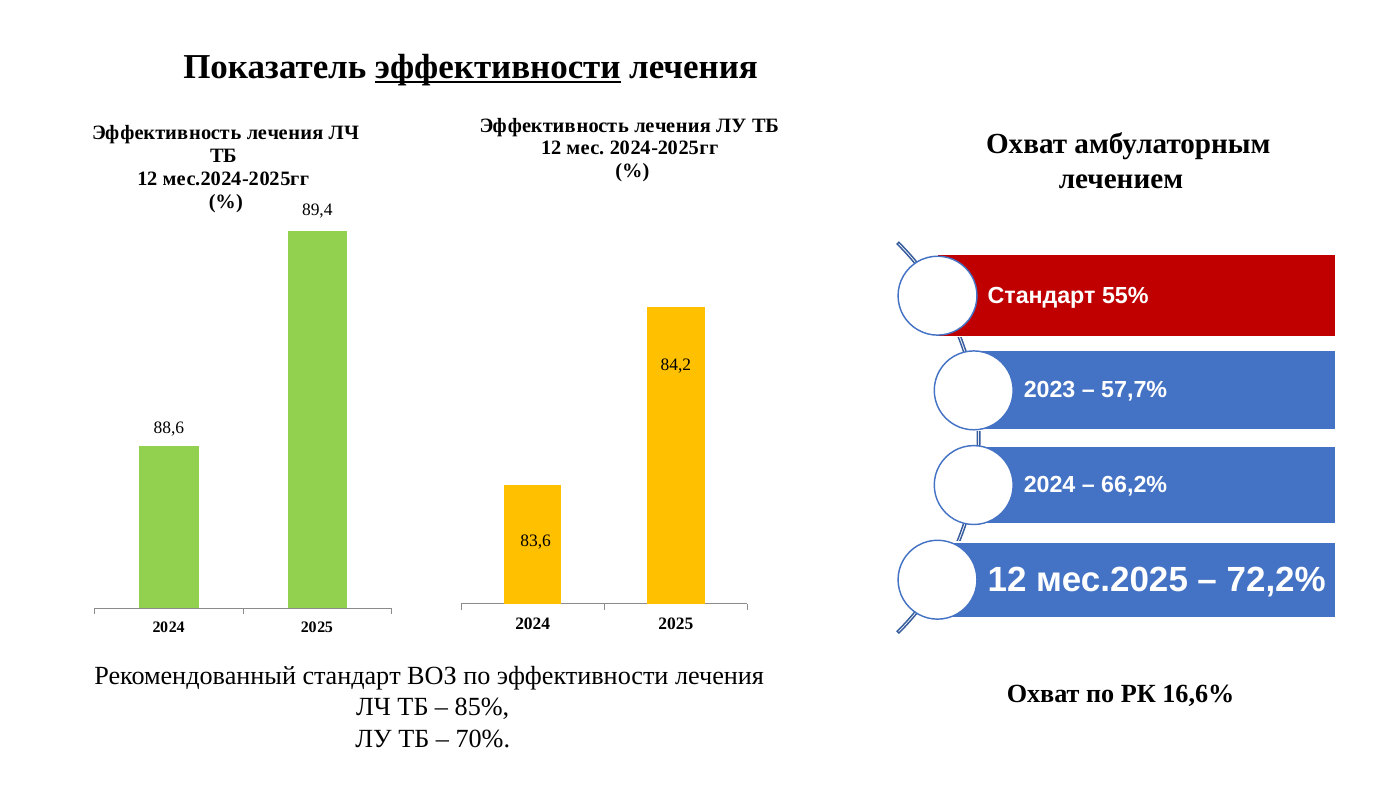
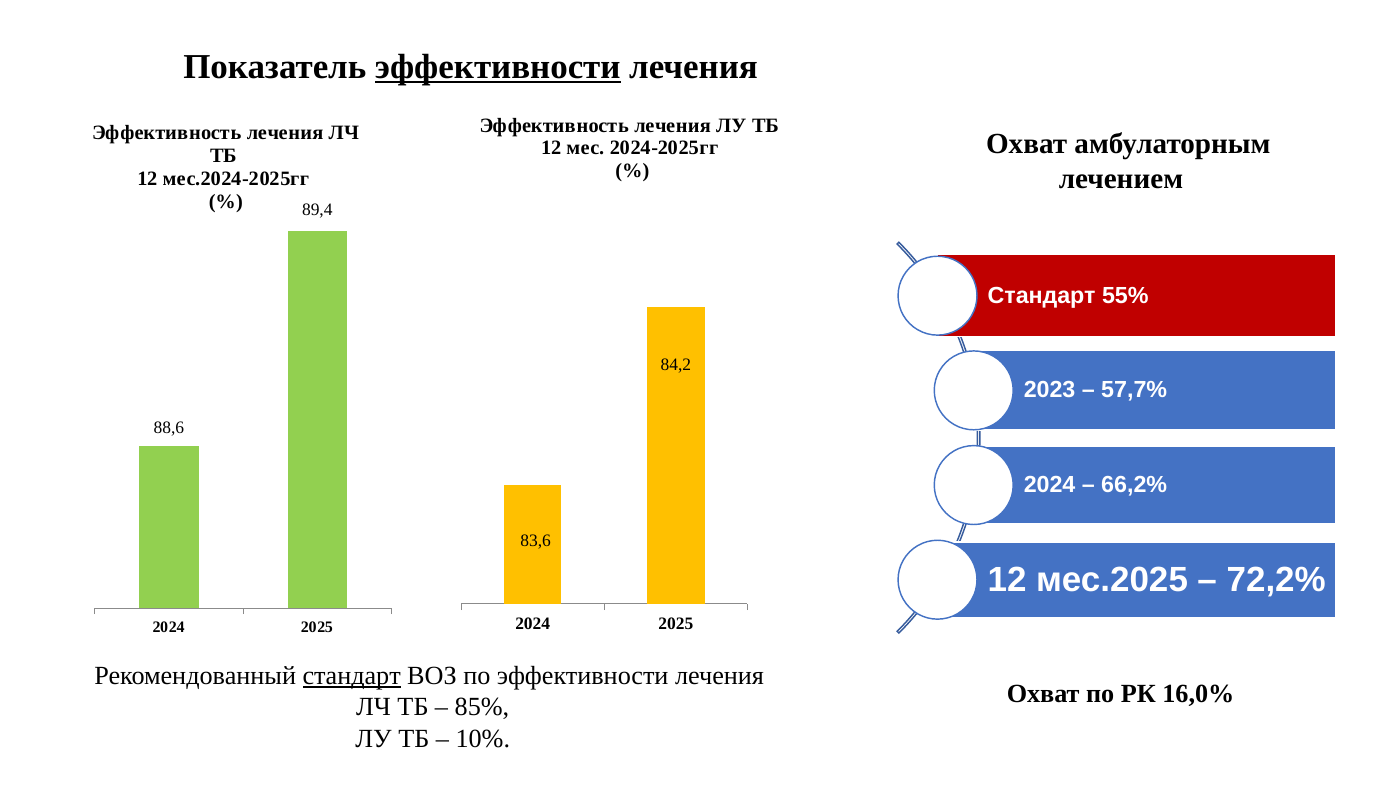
стандарт at (352, 676) underline: none -> present
16,6%: 16,6% -> 16,0%
70%: 70% -> 10%
